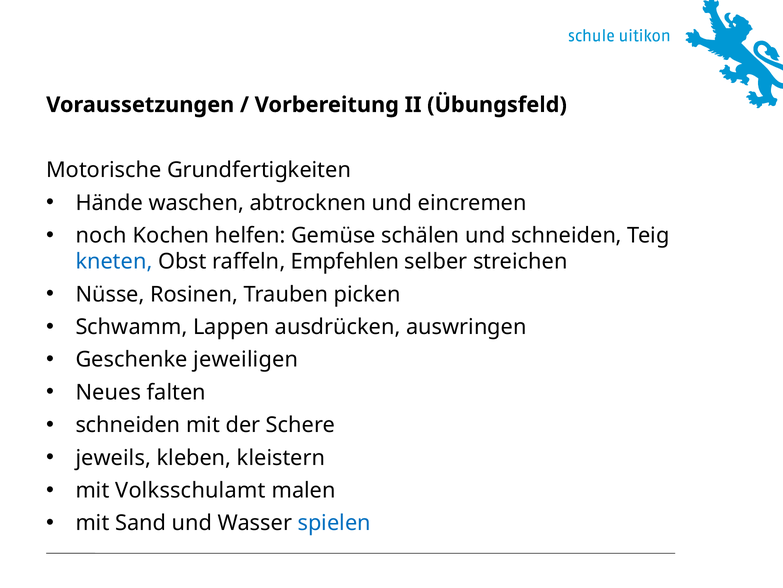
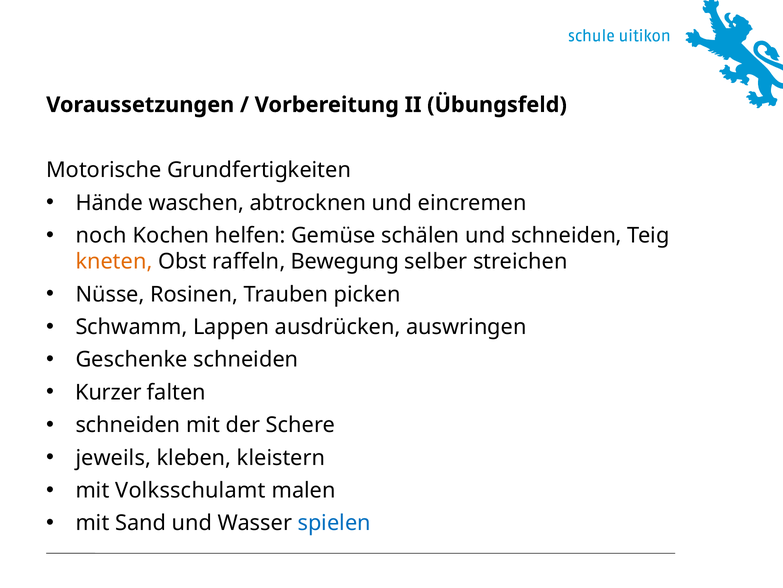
kneten colour: blue -> orange
Empfehlen: Empfehlen -> Bewegung
Geschenke jeweiligen: jeweiligen -> schneiden
Neues: Neues -> Kurzer
